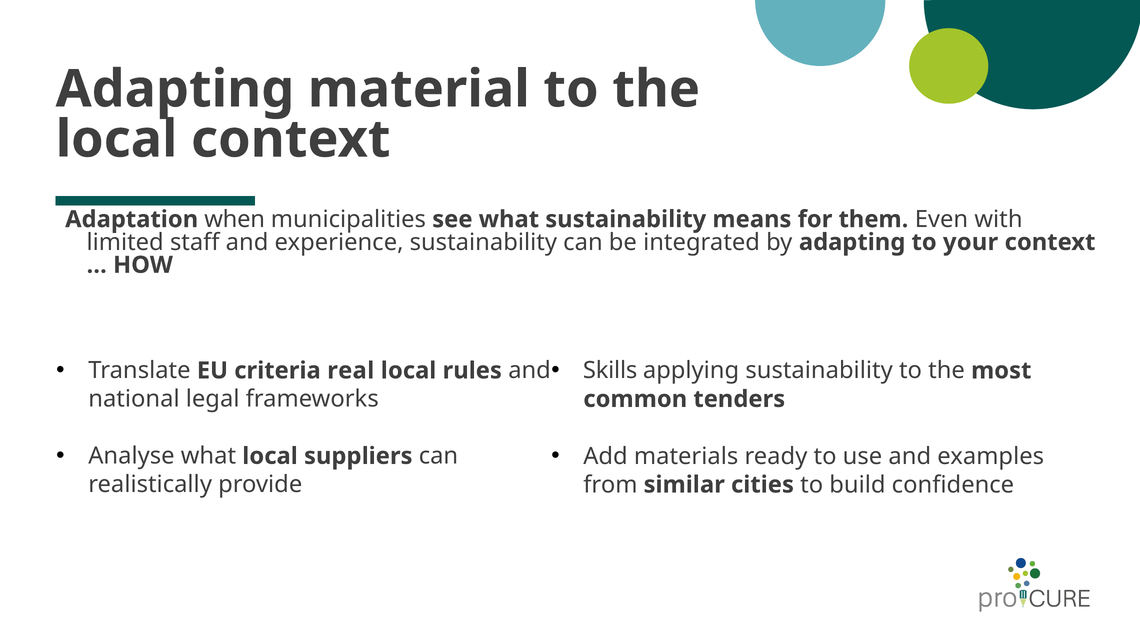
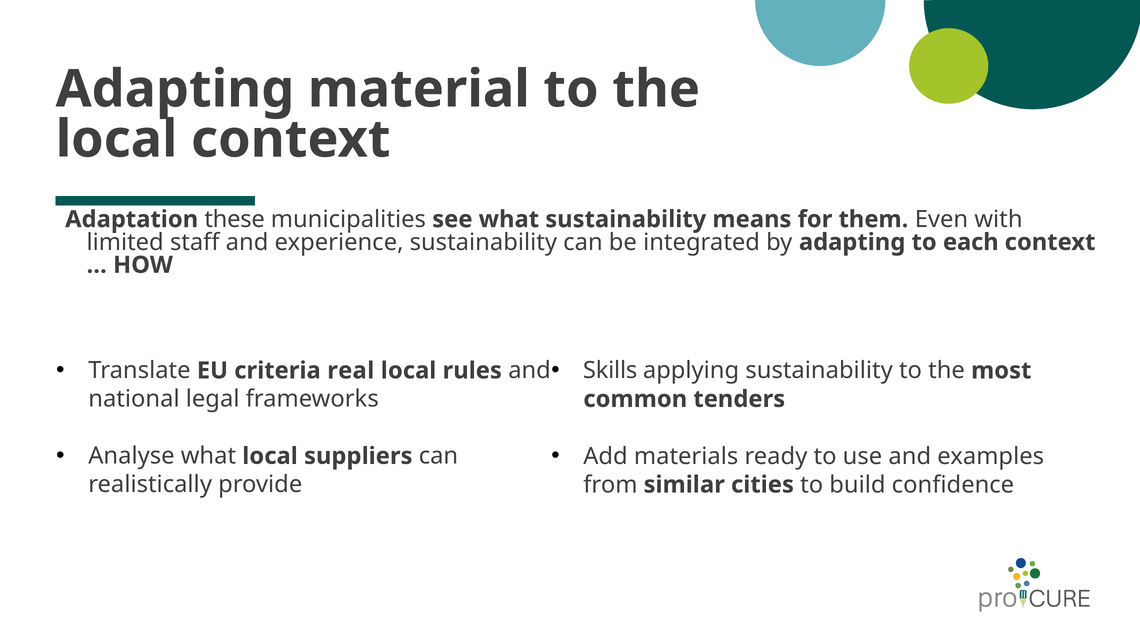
when: when -> these
your: your -> each
